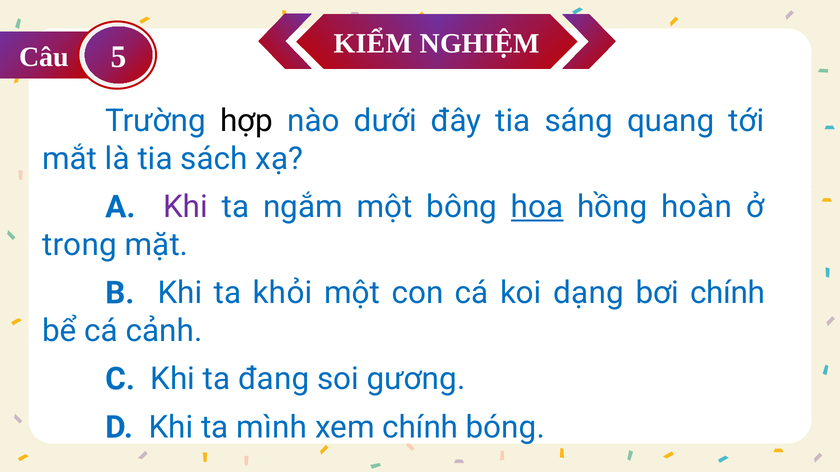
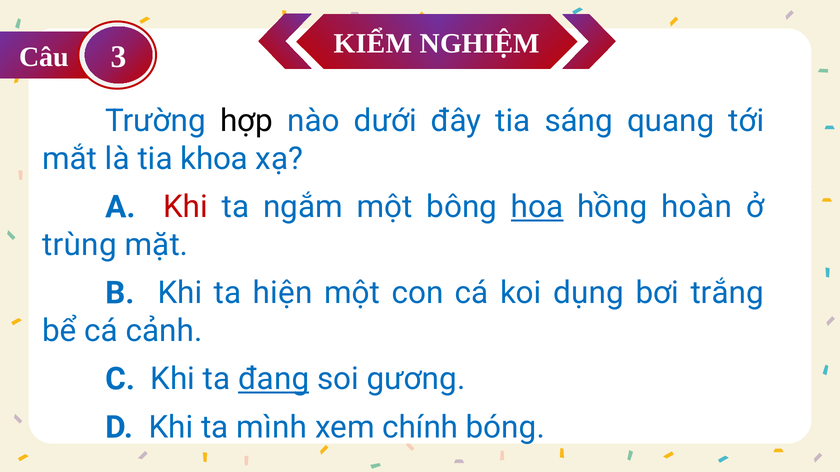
5: 5 -> 3
sách: sách -> khoa
Khi at (186, 207) colour: purple -> red
trong: trong -> trùng
khỏi: khỏi -> hiện
dạng: dạng -> dụng
bơi chính: chính -> trắng
đang underline: none -> present
